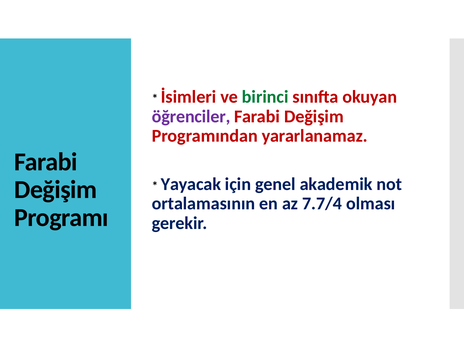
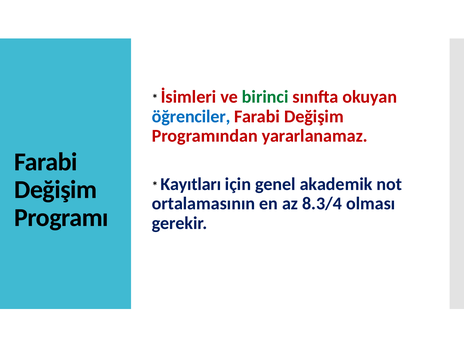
öğrenciler colour: purple -> blue
Yayacak: Yayacak -> Kayıtları
7.7/4: 7.7/4 -> 8.3/4
